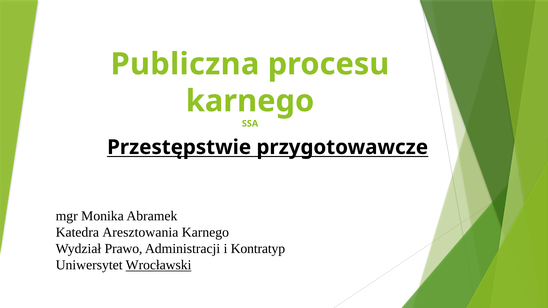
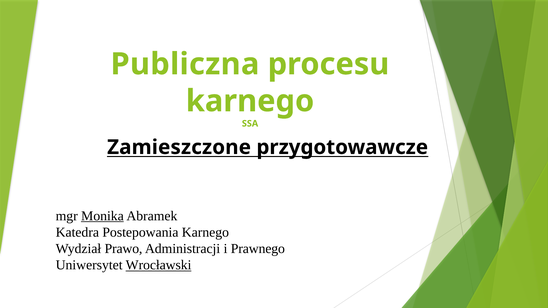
Przestępstwie: Przestępstwie -> Zamieszczone
Monika underline: none -> present
Aresztowania: Aresztowania -> Postepowania
Kontratyp: Kontratyp -> Prawnego
